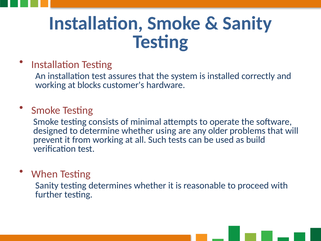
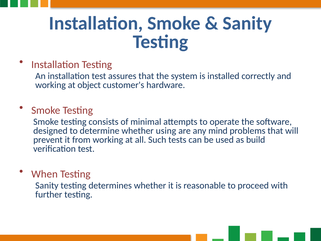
blocks: blocks -> object
older: older -> mind
